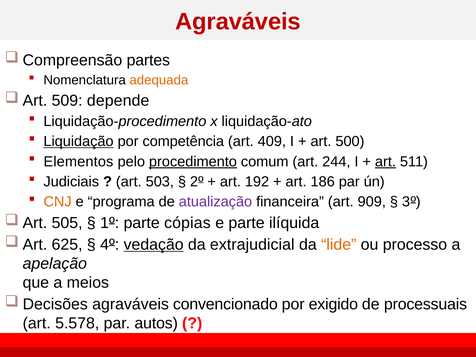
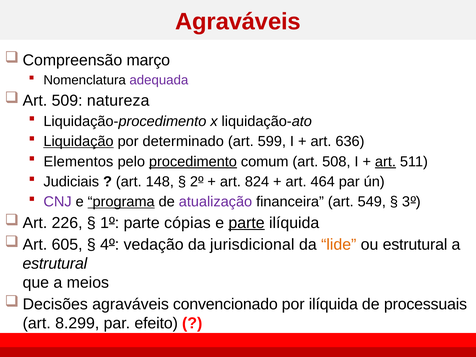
partes: partes -> março
adequada colour: orange -> purple
depende: depende -> natureza
competência: competência -> determinado
409: 409 -> 599
500: 500 -> 636
244: 244 -> 508
503: 503 -> 148
192: 192 -> 824
186: 186 -> 464
CNJ colour: orange -> purple
programa underline: none -> present
909: 909 -> 549
505: 505 -> 226
parte at (247, 223) underline: none -> present
625: 625 -> 605
vedação underline: present -> none
extrajudicial: extrajudicial -> jurisdicional
ou processo: processo -> estrutural
apelação at (55, 264): apelação -> estrutural
por exigido: exigido -> ilíquida
5.578: 5.578 -> 8.299
autos: autos -> efeito
